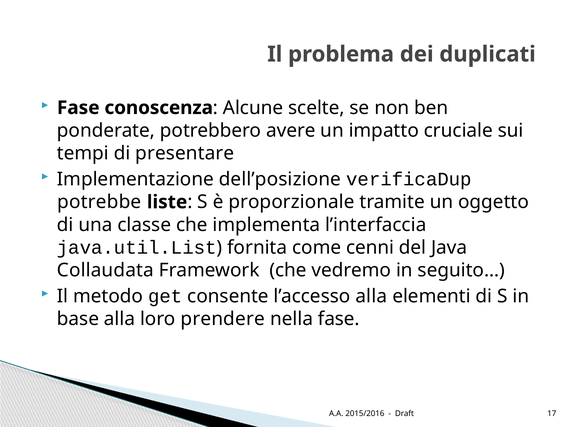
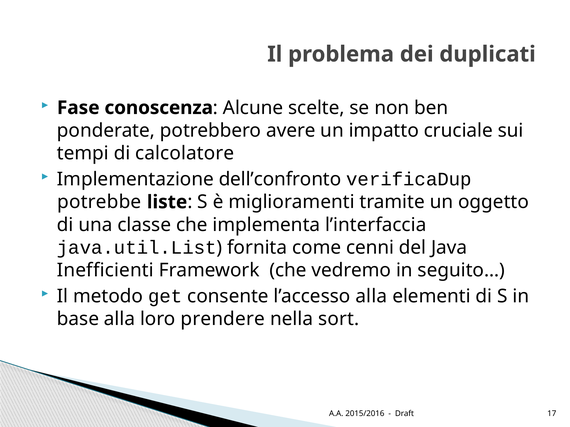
presentare: presentare -> calcolatore
dell’posizione: dell’posizione -> dell’confronto
proporzionale: proporzionale -> miglioramenti
Collaudata: Collaudata -> Inefficienti
nella fase: fase -> sort
